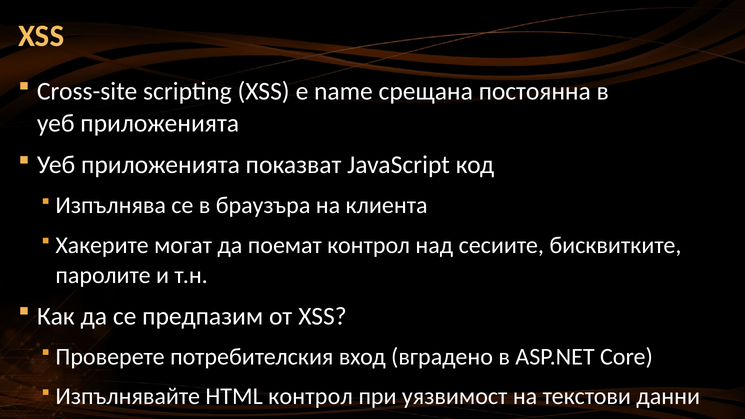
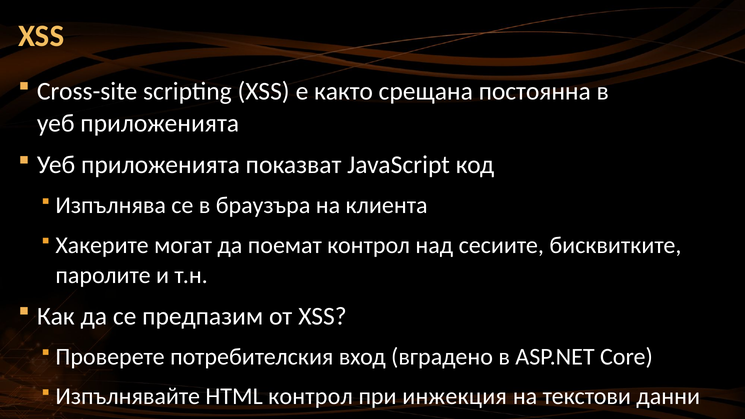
name: name -> както
уязвимост: уязвимост -> инжекция
